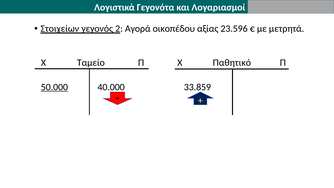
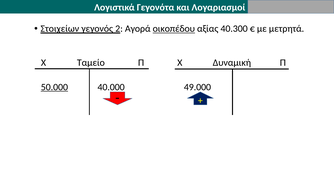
οικοπέδου underline: none -> present
23.596: 23.596 -> 40.300
Παθητικό: Παθητικό -> Δυναμική
33.859: 33.859 -> 49.000
